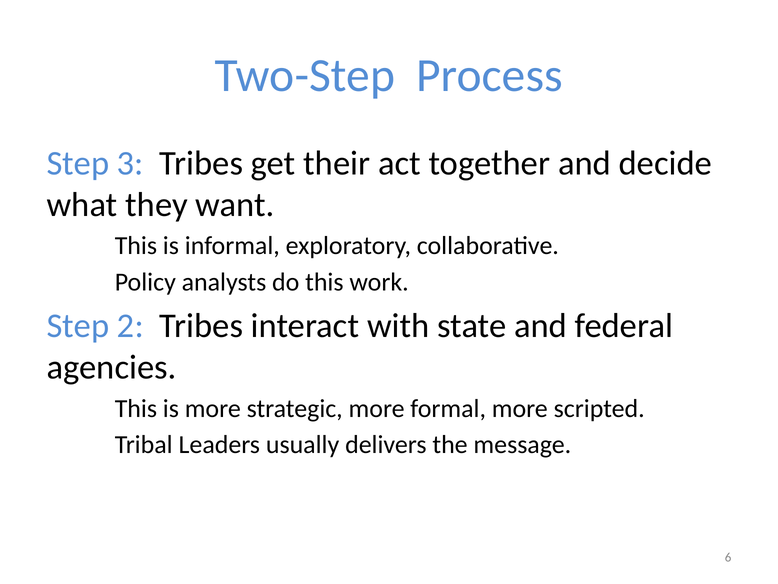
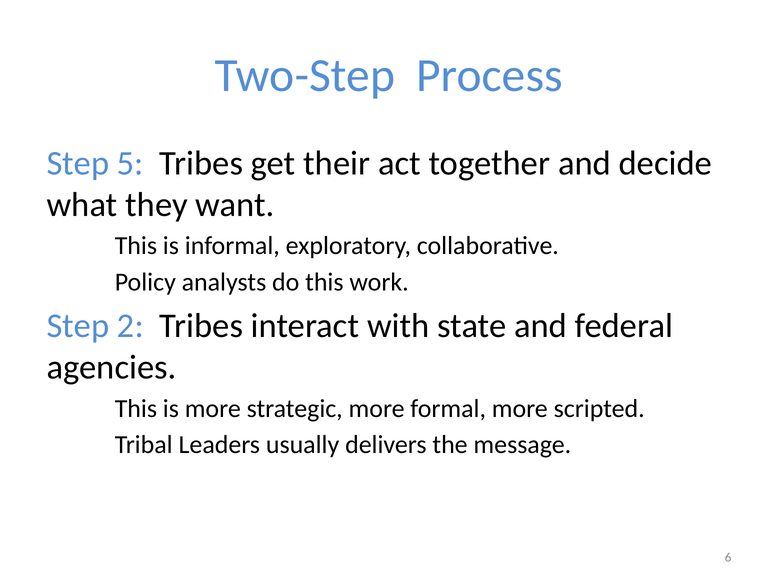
3: 3 -> 5
